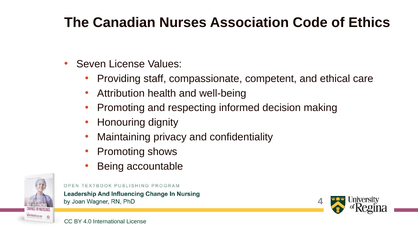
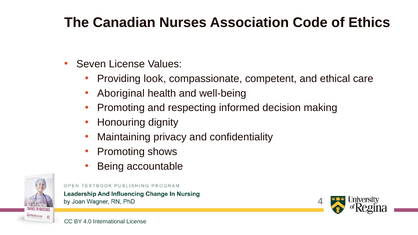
staff: staff -> look
Attribution: Attribution -> Aboriginal
